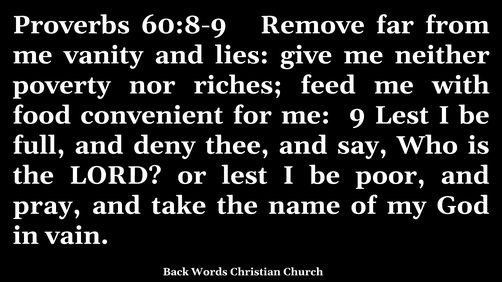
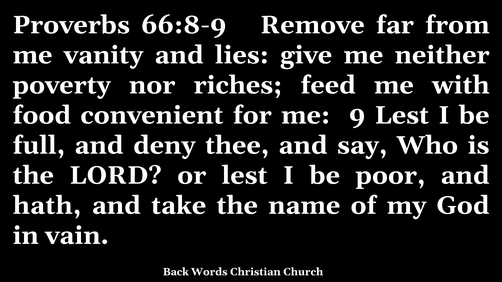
60:8-9: 60:8-9 -> 66:8-9
pray: pray -> hath
